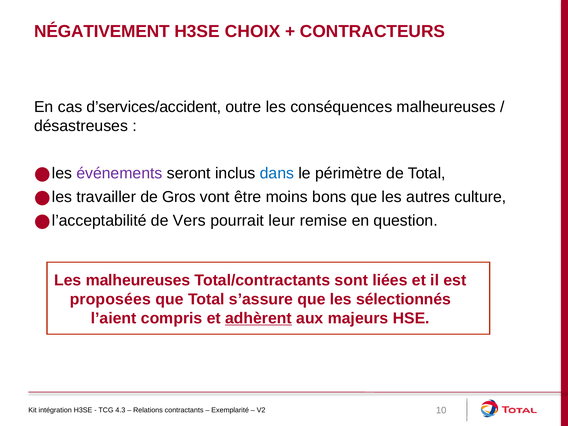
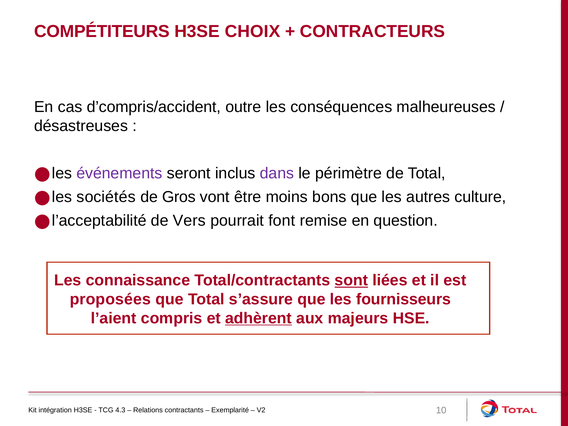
NÉGATIVEMENT: NÉGATIVEMENT -> COMPÉTITEURS
d’services/accident: d’services/accident -> d’compris/accident
dans colour: blue -> purple
travailler: travailler -> sociétés
leur: leur -> font
Les malheureuses: malheureuses -> connaissance
sont underline: none -> present
sélectionnés: sélectionnés -> fournisseurs
